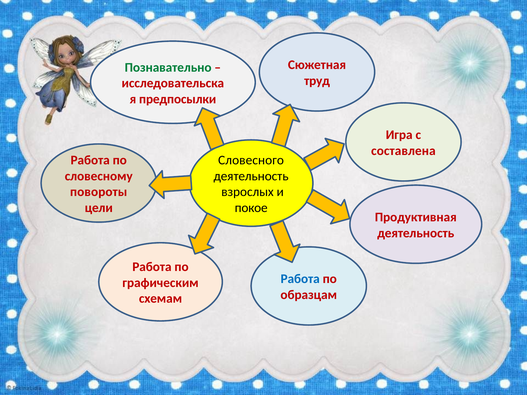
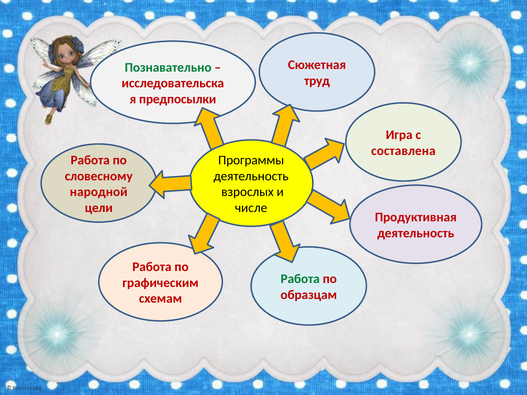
Словесного: Словесного -> Программы
повороты: повороты -> народной
покое: покое -> числе
Работа at (300, 279) colour: blue -> green
